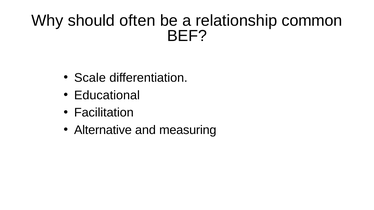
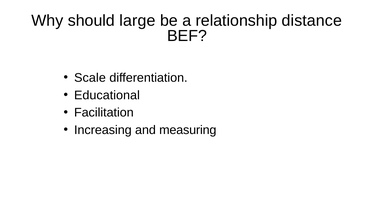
often: often -> large
common: common -> distance
Alternative: Alternative -> Increasing
